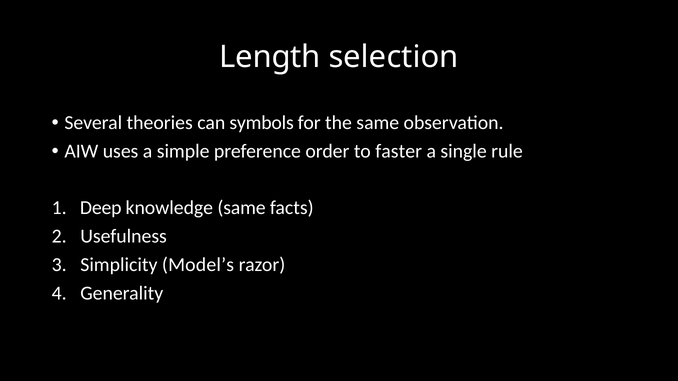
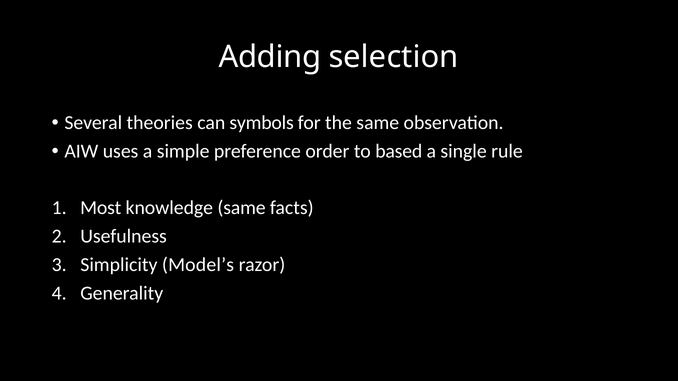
Length: Length -> Adding
faster: faster -> based
Deep: Deep -> Most
